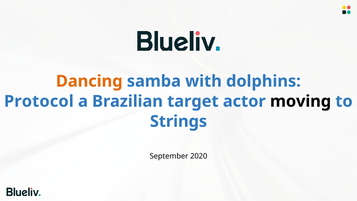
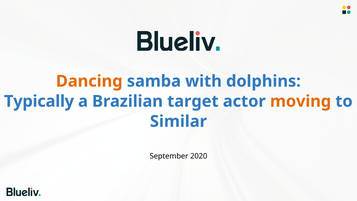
Protocol: Protocol -> Typically
moving colour: black -> orange
Strings: Strings -> Similar
